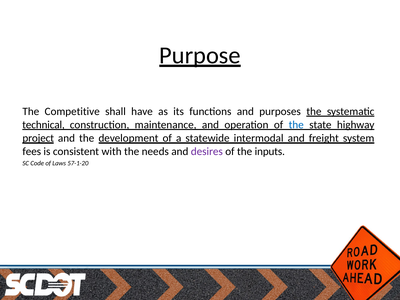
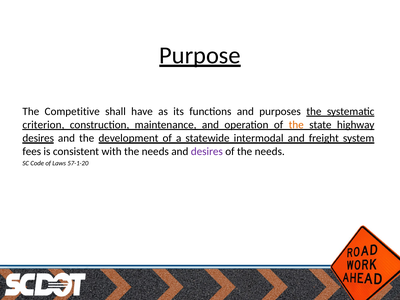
technical: technical -> criterion
the at (296, 125) colour: blue -> orange
project at (38, 138): project -> desires
of the inputs: inputs -> needs
